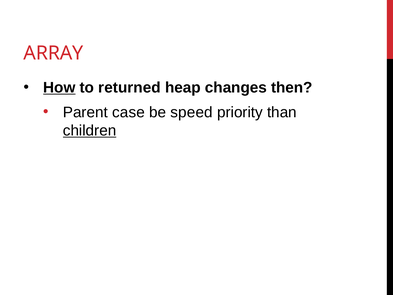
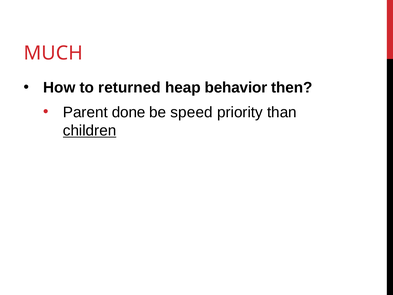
ARRAY: ARRAY -> MUCH
How underline: present -> none
changes: changes -> behavior
case: case -> done
